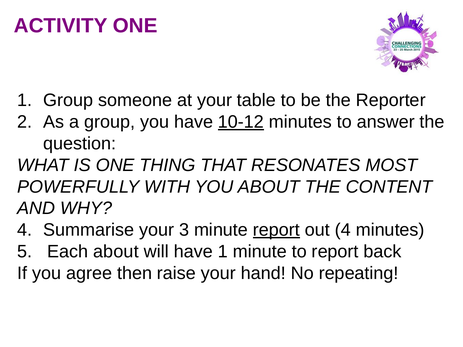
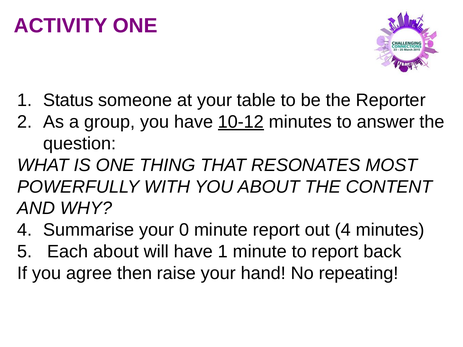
1 Group: Group -> Status
3: 3 -> 0
report at (276, 230) underline: present -> none
